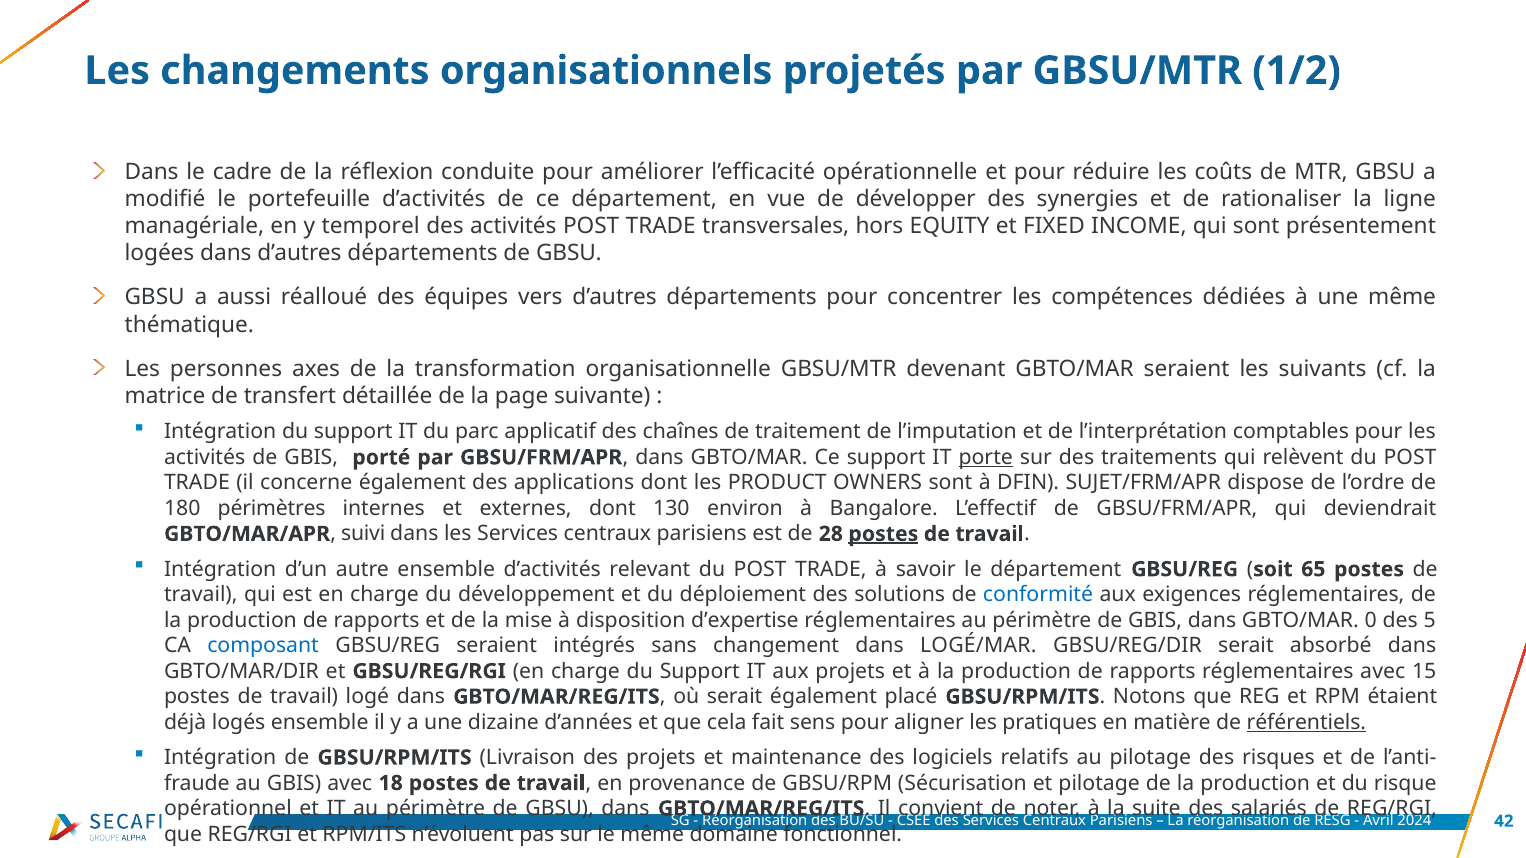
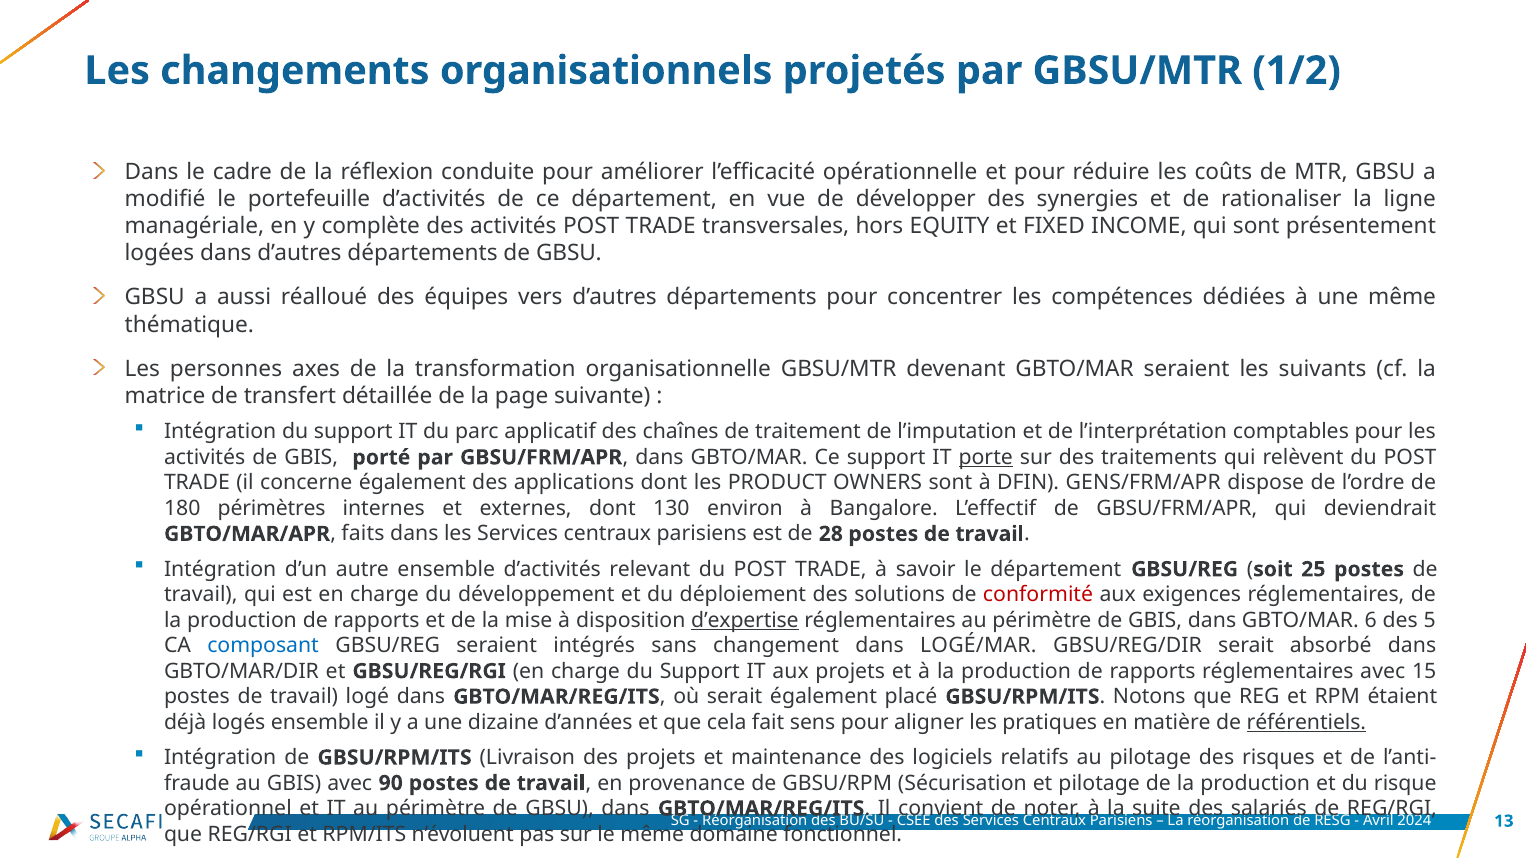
temporel: temporel -> complète
SUJET/FRM/APR: SUJET/FRM/APR -> GENS/FRM/APR
suivi: suivi -> faits
postes at (883, 534) underline: present -> none
65: 65 -> 25
conformité at (1038, 595) colour: blue -> red
d’expertise underline: none -> present
0: 0 -> 6
18: 18 -> 90
42: 42 -> 13
